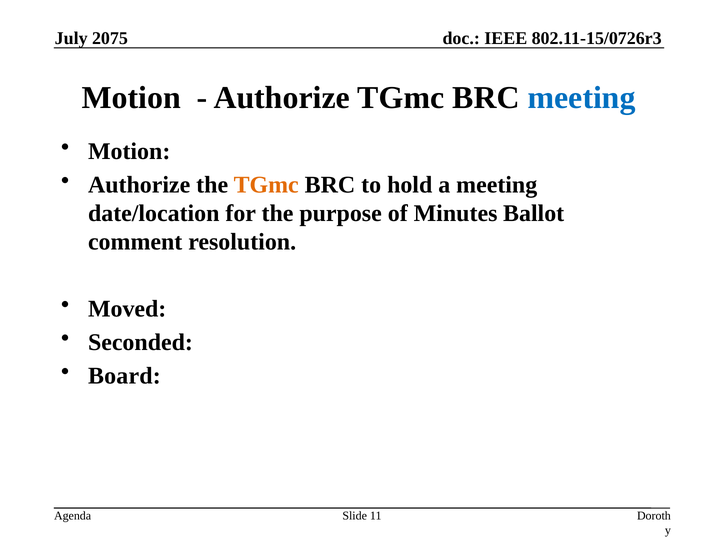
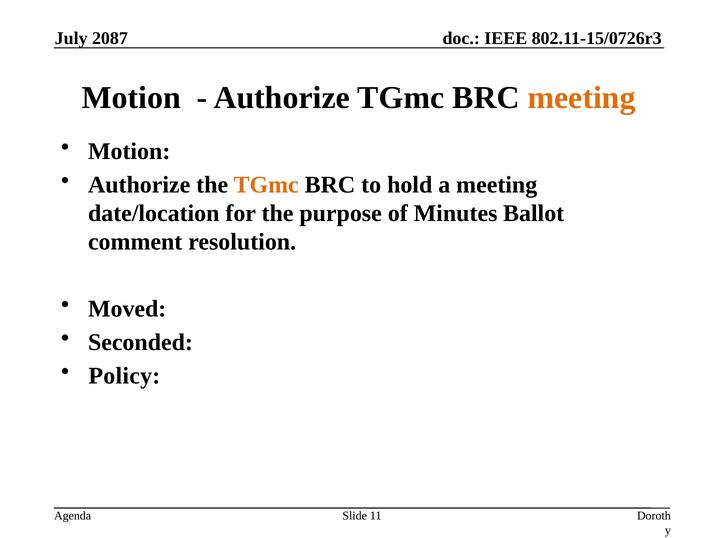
2075: 2075 -> 2087
meeting at (582, 98) colour: blue -> orange
Board: Board -> Policy
